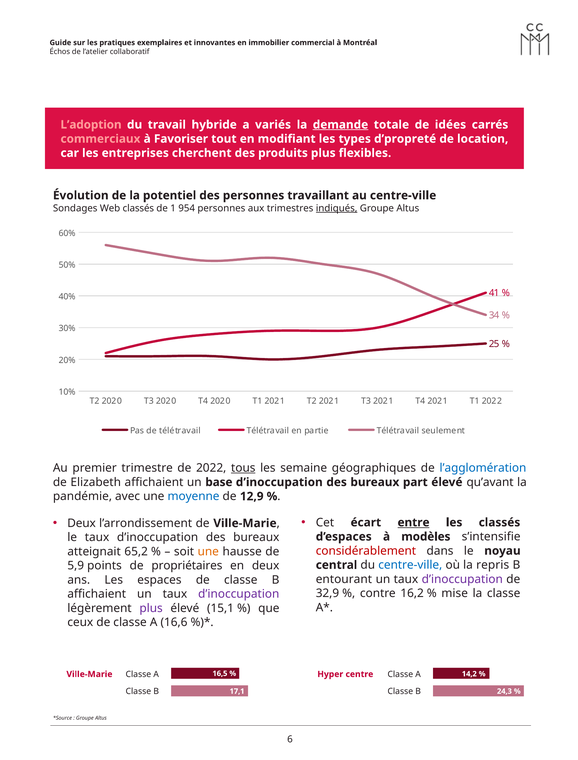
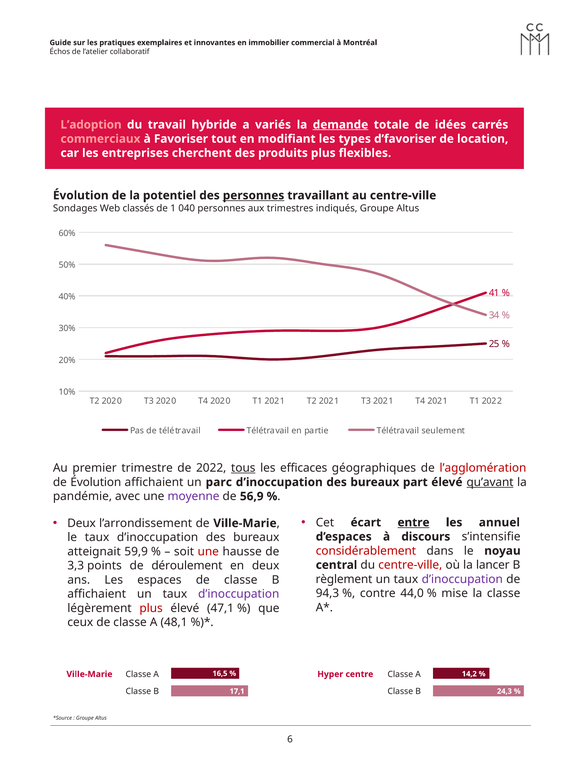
d’propreté: d’propreté -> d’favoriser
personnes at (254, 196) underline: none -> present
954: 954 -> 040
indiqués underline: present -> none
semaine: semaine -> efficaces
l’agglomération colour: blue -> red
de Elizabeth: Elizabeth -> Évolution
base: base -> parc
qu’avant underline: none -> present
moyenne colour: blue -> purple
12,9: 12,9 -> 56,9
les classés: classés -> annuel
modèles: modèles -> discours
65,2: 65,2 -> 59,9
une at (208, 552) colour: orange -> red
5,9: 5,9 -> 3,3
propriétaires: propriétaires -> déroulement
centre-ville at (410, 565) colour: blue -> red
repris: repris -> lancer
entourant: entourant -> règlement
32,9: 32,9 -> 94,3
16,2: 16,2 -> 44,0
plus at (151, 609) colour: purple -> red
15,1: 15,1 -> 47,1
16,6: 16,6 -> 48,1
